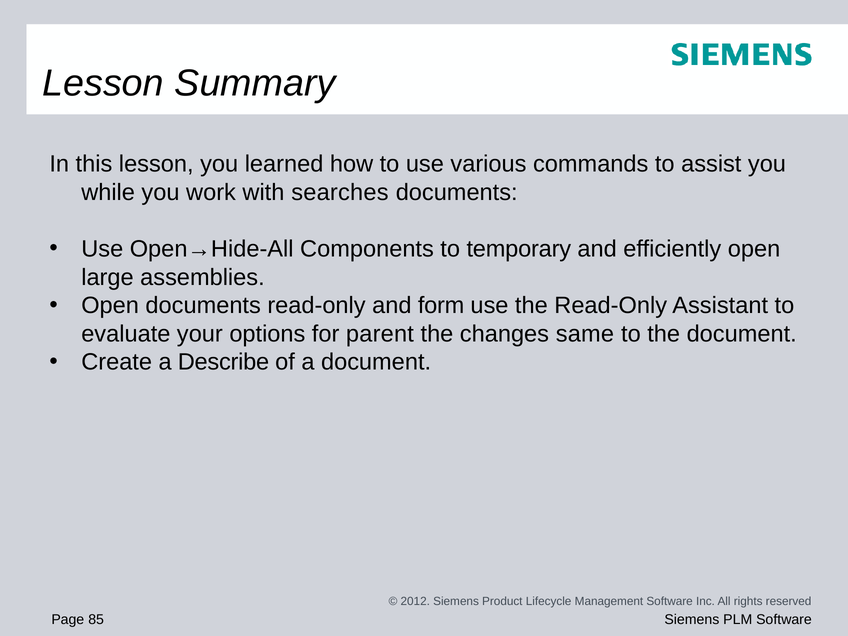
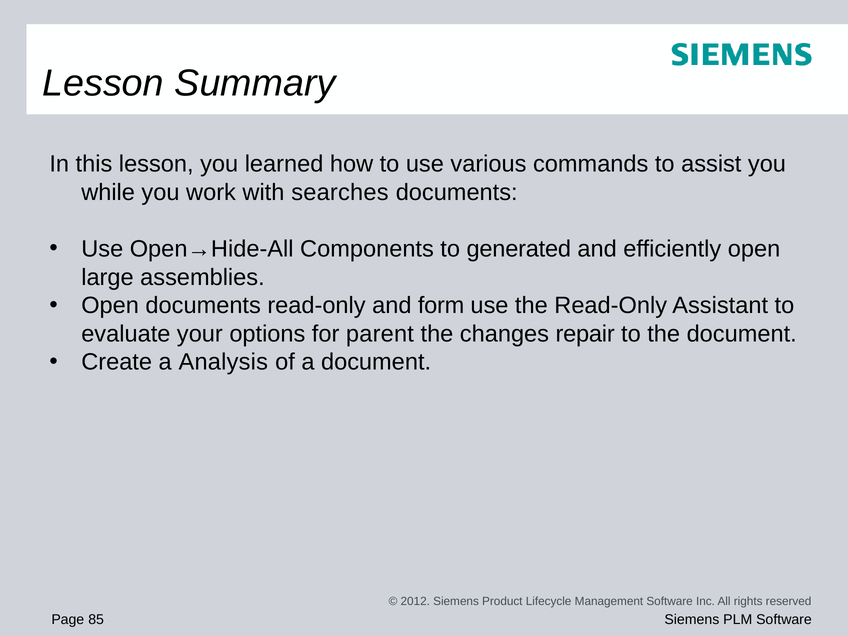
temporary: temporary -> generated
same: same -> repair
Describe: Describe -> Analysis
